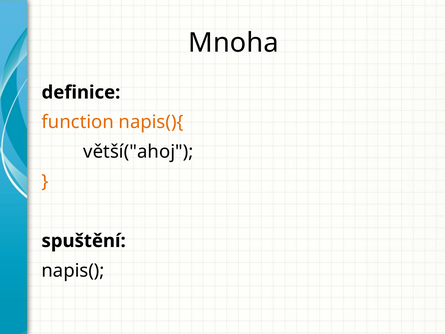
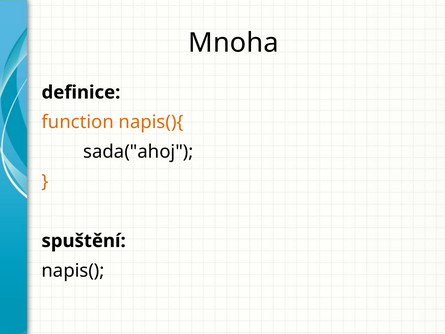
větší("ahoj: větší("ahoj -> sada("ahoj
